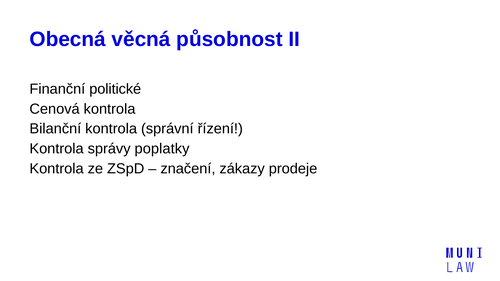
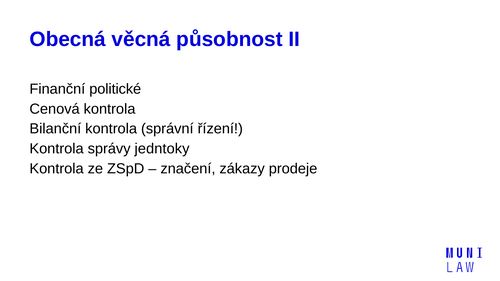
poplatky: poplatky -> jedntoky
